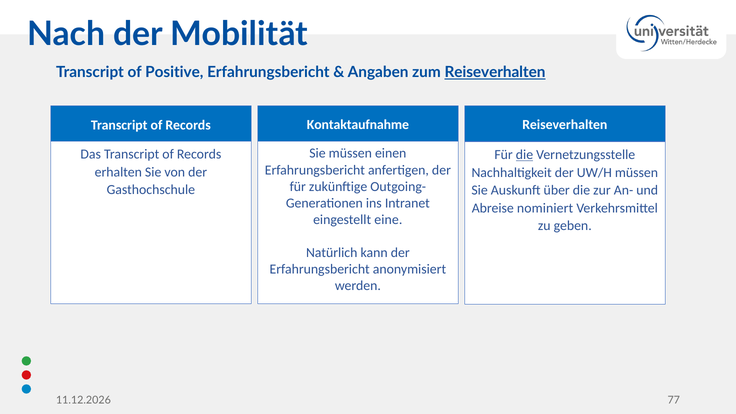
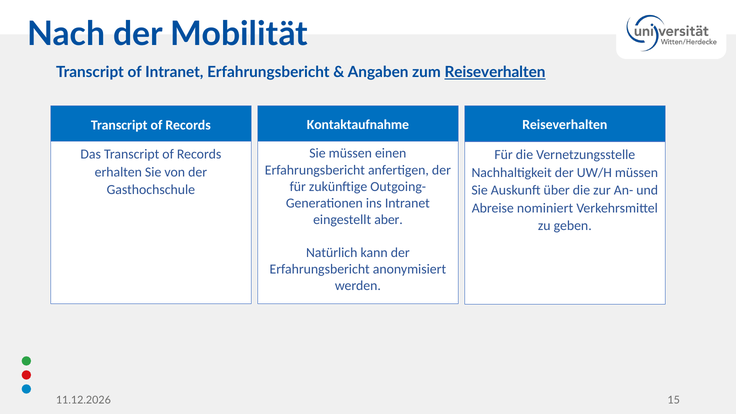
of Positive: Positive -> Intranet
die at (525, 155) underline: present -> none
eine: eine -> aber
77: 77 -> 15
